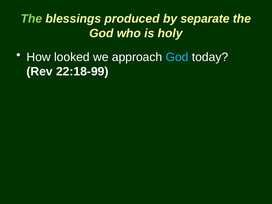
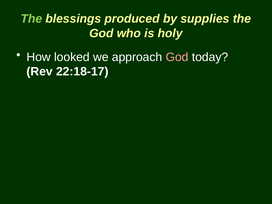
separate: separate -> supplies
God at (177, 57) colour: light blue -> pink
22:18-99: 22:18-99 -> 22:18-17
